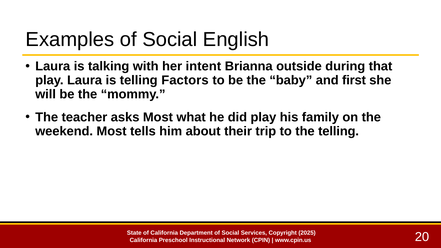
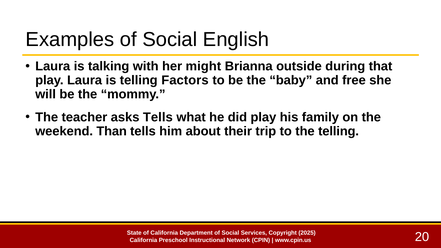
intent: intent -> might
first: first -> free
asks Most: Most -> Tells
weekend Most: Most -> Than
